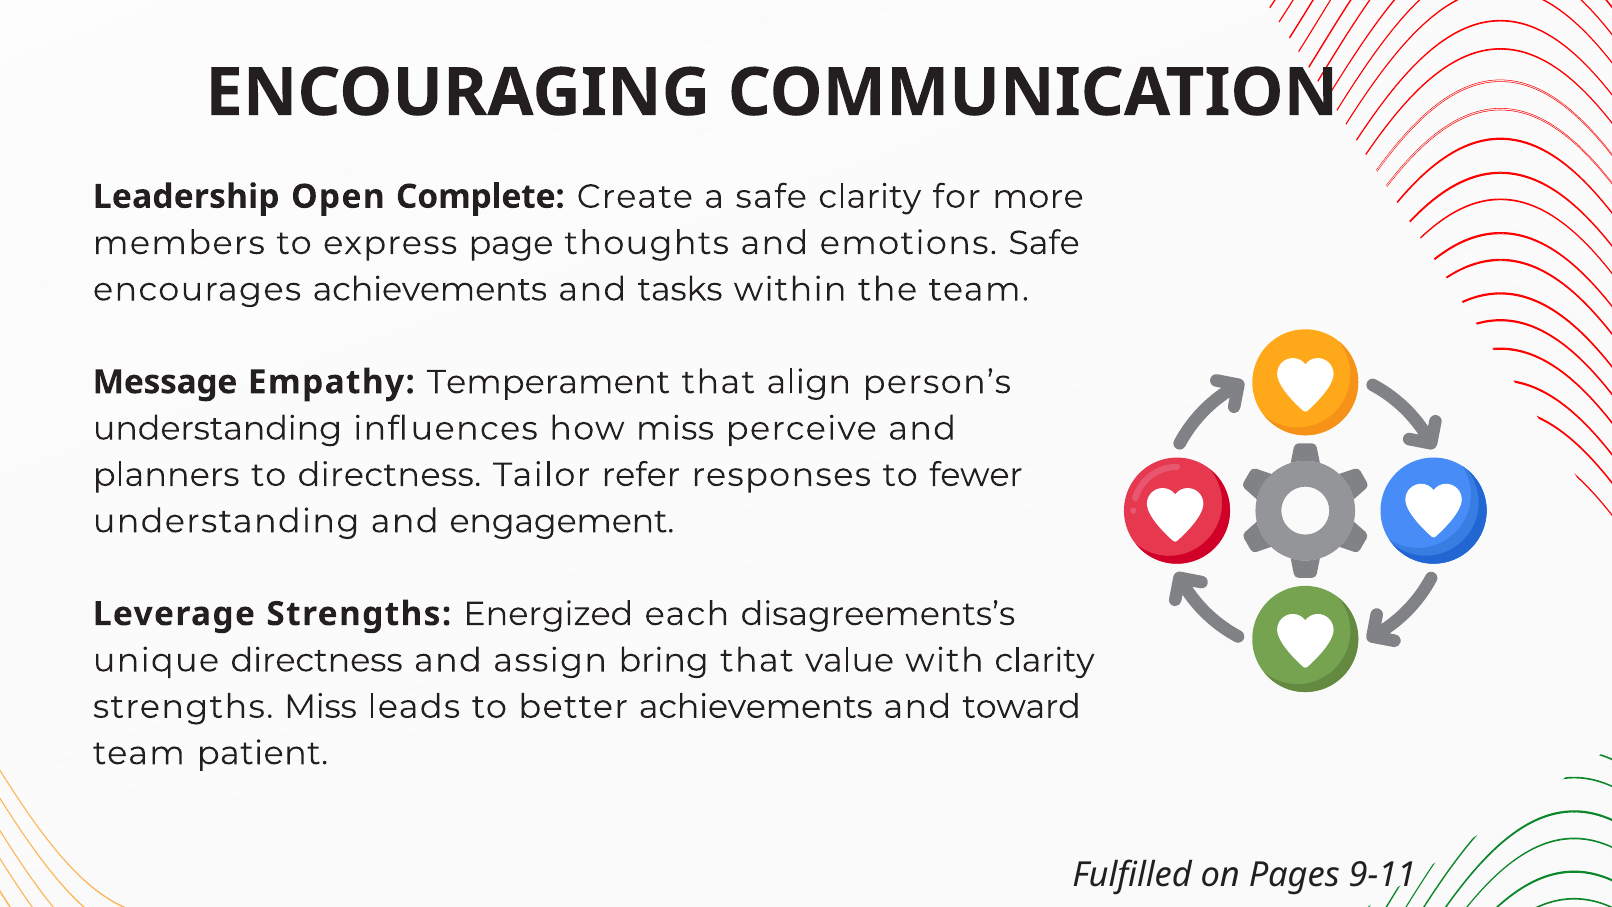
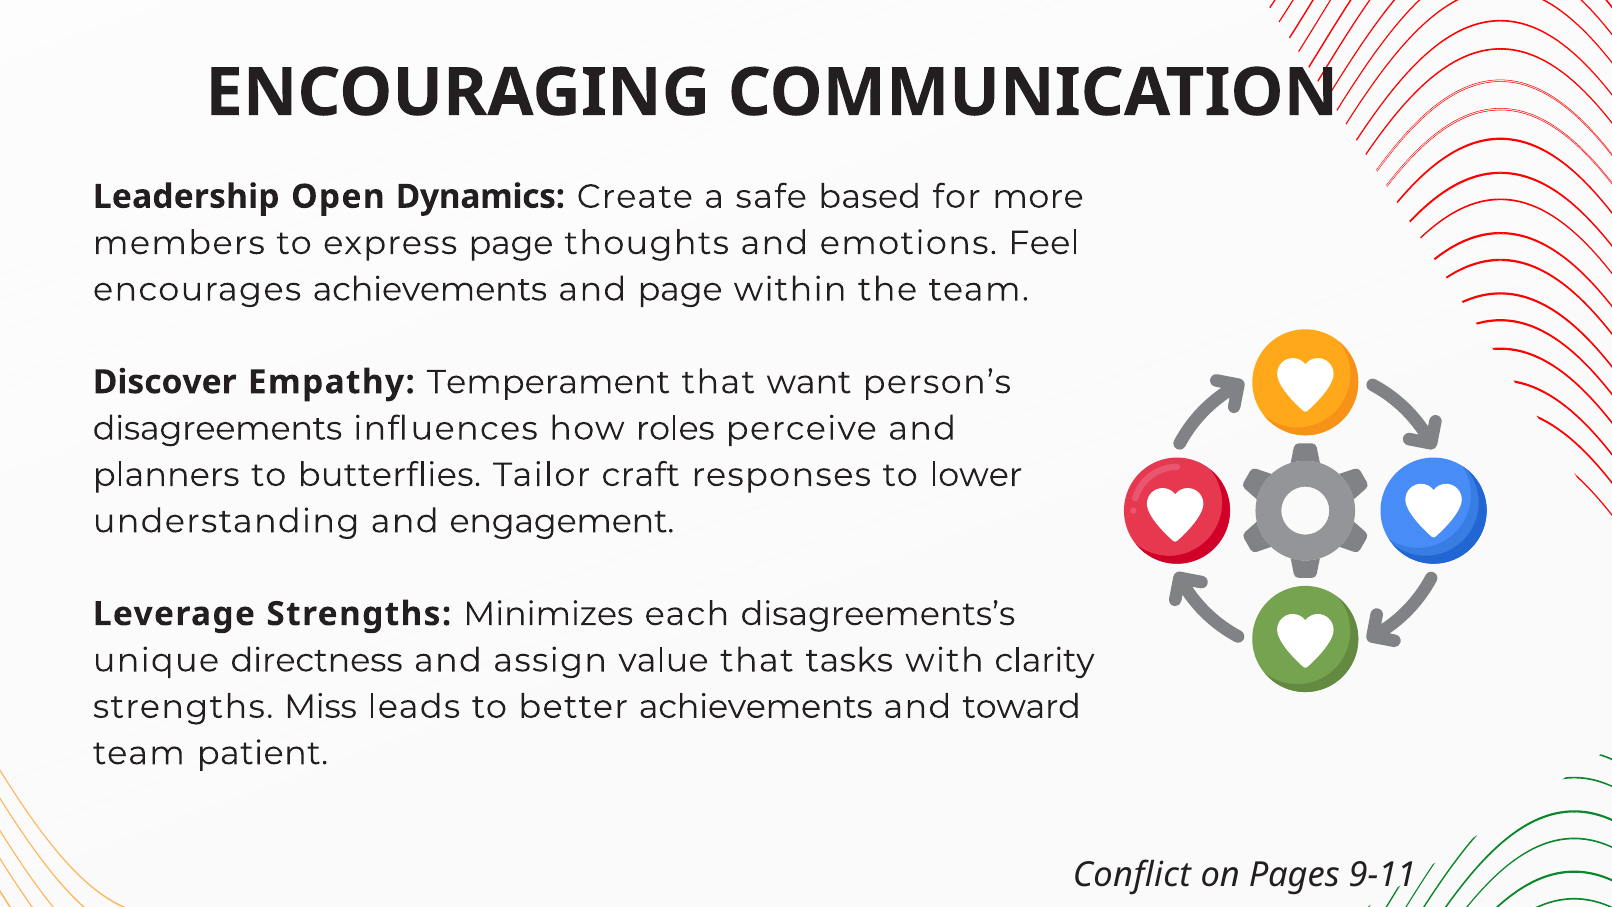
Complete: Complete -> Dynamics
safe clarity: clarity -> based
emotions Safe: Safe -> Feel
and tasks: tasks -> page
Message: Message -> Discover
align: align -> want
understanding at (217, 428): understanding -> disagreements
how miss: miss -> roles
to directness: directness -> butterflies
refer: refer -> craft
fewer: fewer -> lower
Energized: Energized -> Minimizes
bring: bring -> value
value: value -> tasks
Fulfilled: Fulfilled -> Conflict
